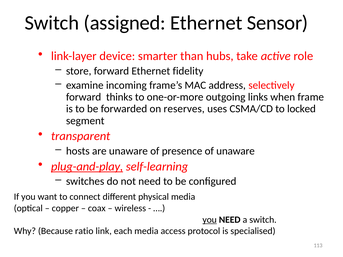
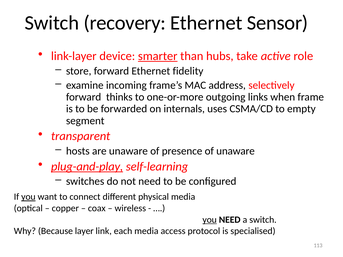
assigned: assigned -> recovery
smarter underline: none -> present
reserves: reserves -> internals
locked: locked -> empty
you at (28, 197) underline: none -> present
ratio: ratio -> layer
